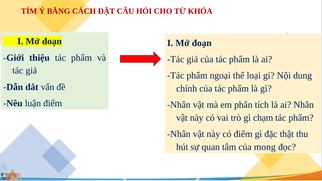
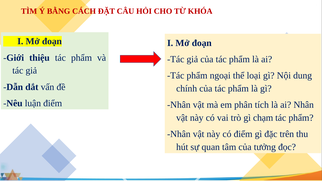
thật: thật -> trên
mong: mong -> tưởng
